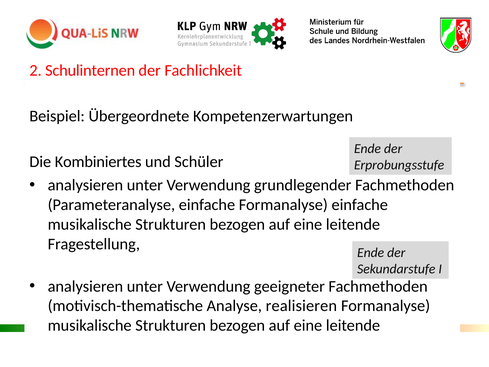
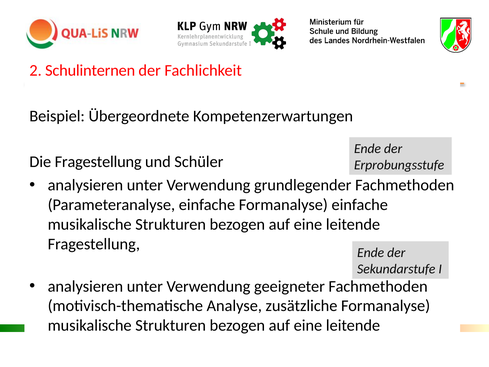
Die Kombiniertes: Kombiniertes -> Fragestellung
realisieren: realisieren -> zusätzliche
